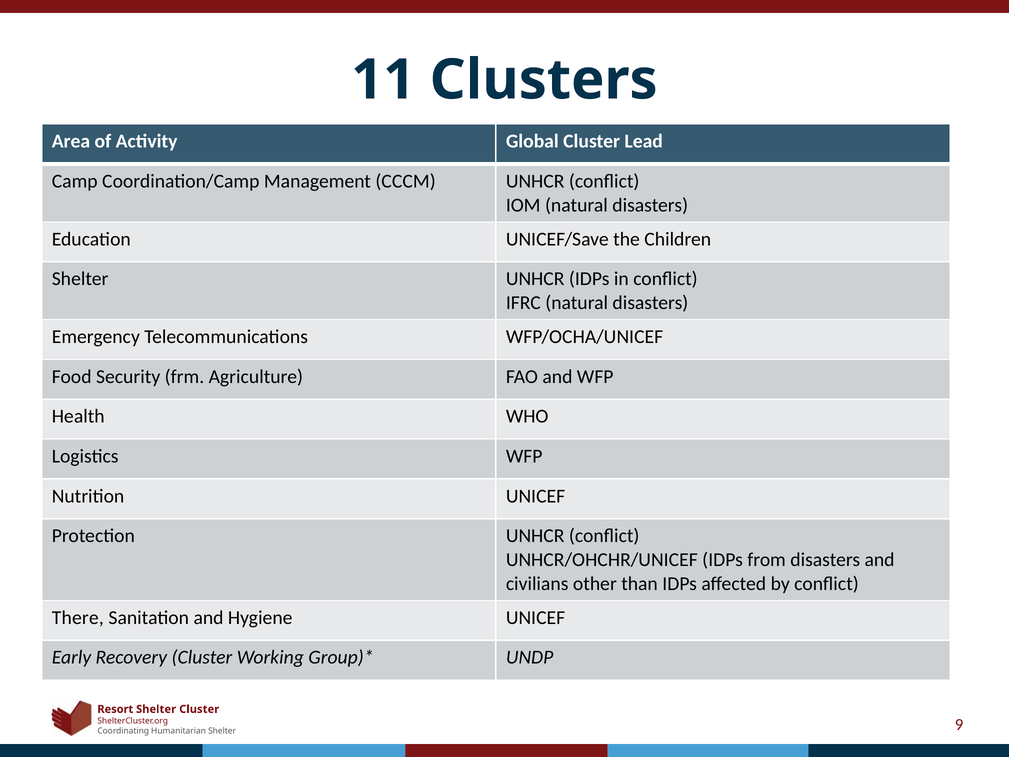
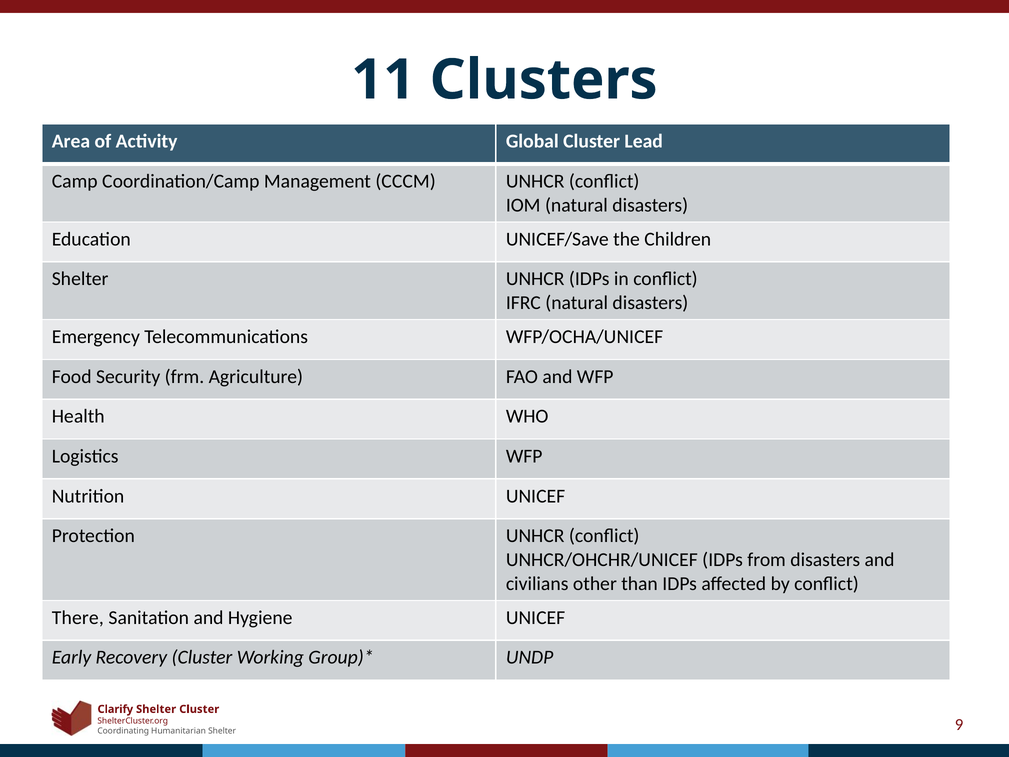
Resort: Resort -> Clarify
